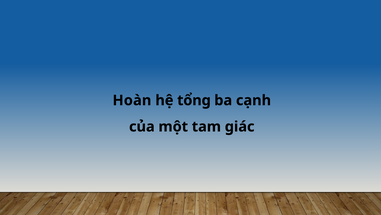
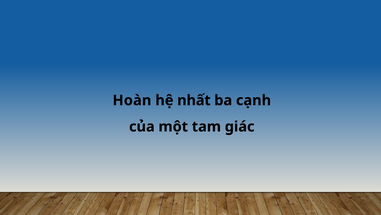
tổng: tổng -> nhất
